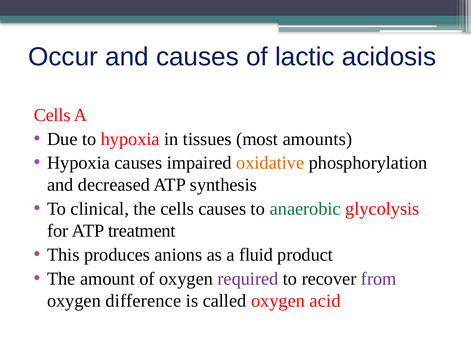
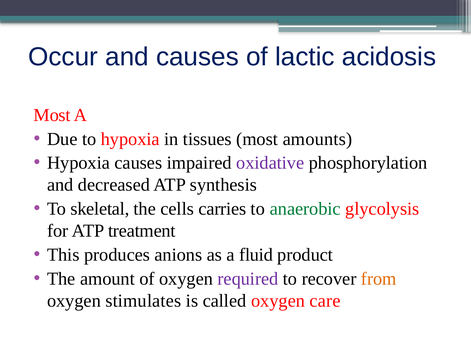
Cells at (52, 115): Cells -> Most
oxidative colour: orange -> purple
clinical: clinical -> skeletal
cells causes: causes -> carries
from colour: purple -> orange
difference: difference -> stimulates
acid: acid -> care
